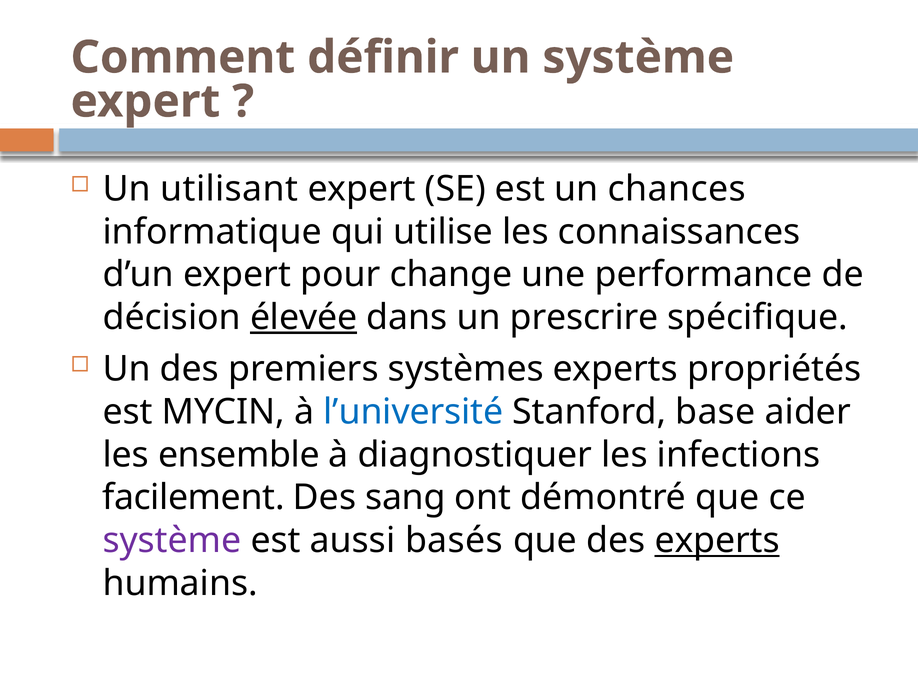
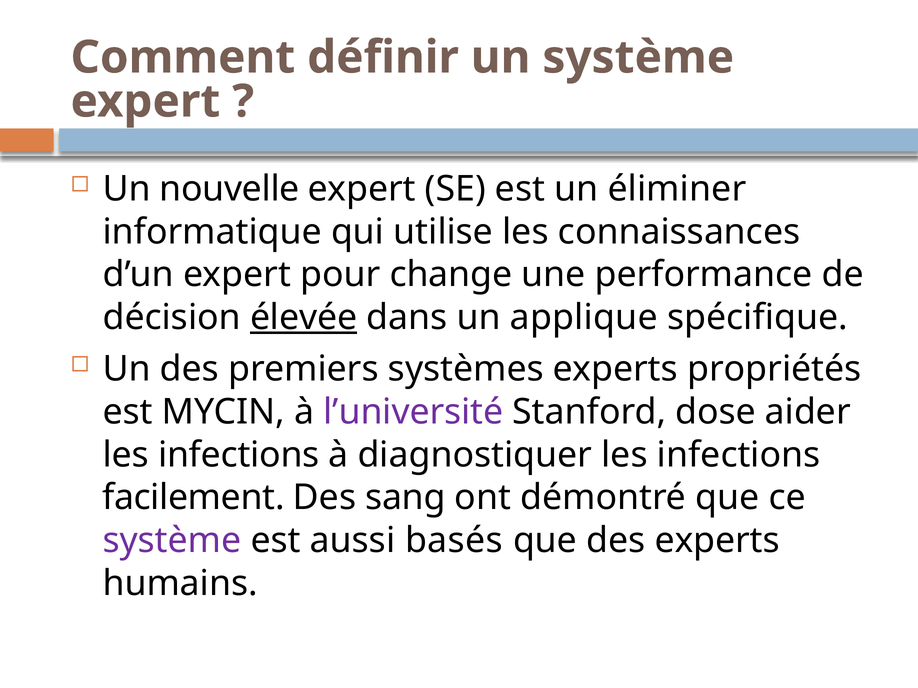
utilisant: utilisant -> nouvelle
chances: chances -> éliminer
prescrire: prescrire -> applique
l’université colour: blue -> purple
base: base -> dose
ensemble at (239, 455): ensemble -> infections
experts at (717, 541) underline: present -> none
